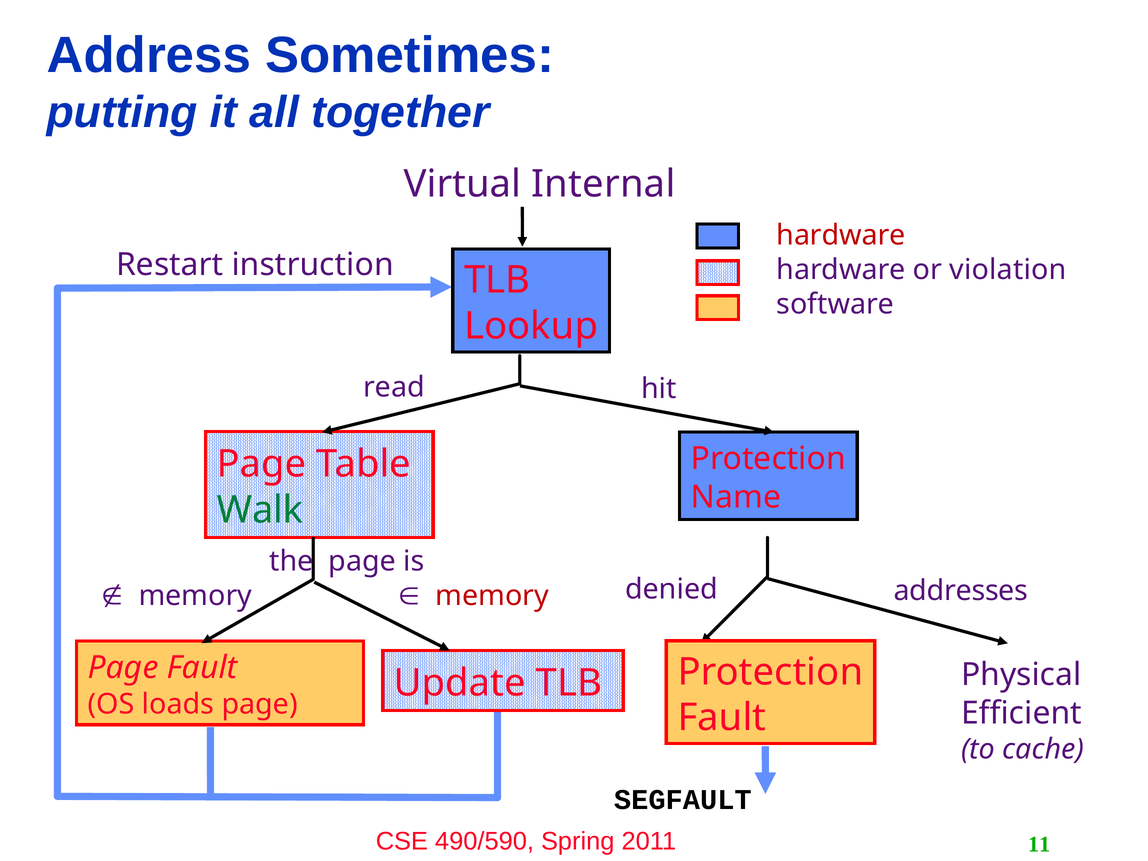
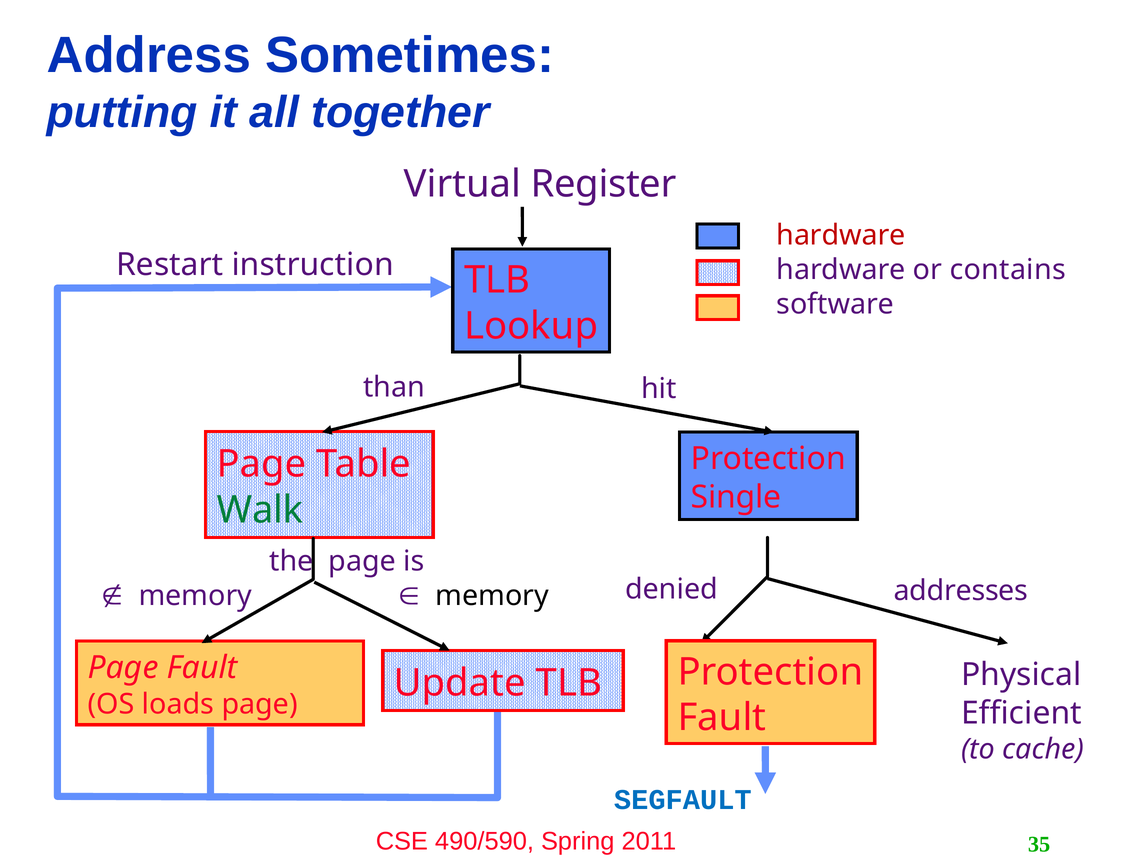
Internal: Internal -> Register
violation: violation -> contains
read: read -> than
Name: Name -> Single
memory at (492, 596) colour: red -> black
SEGFAULT colour: black -> blue
11: 11 -> 35
